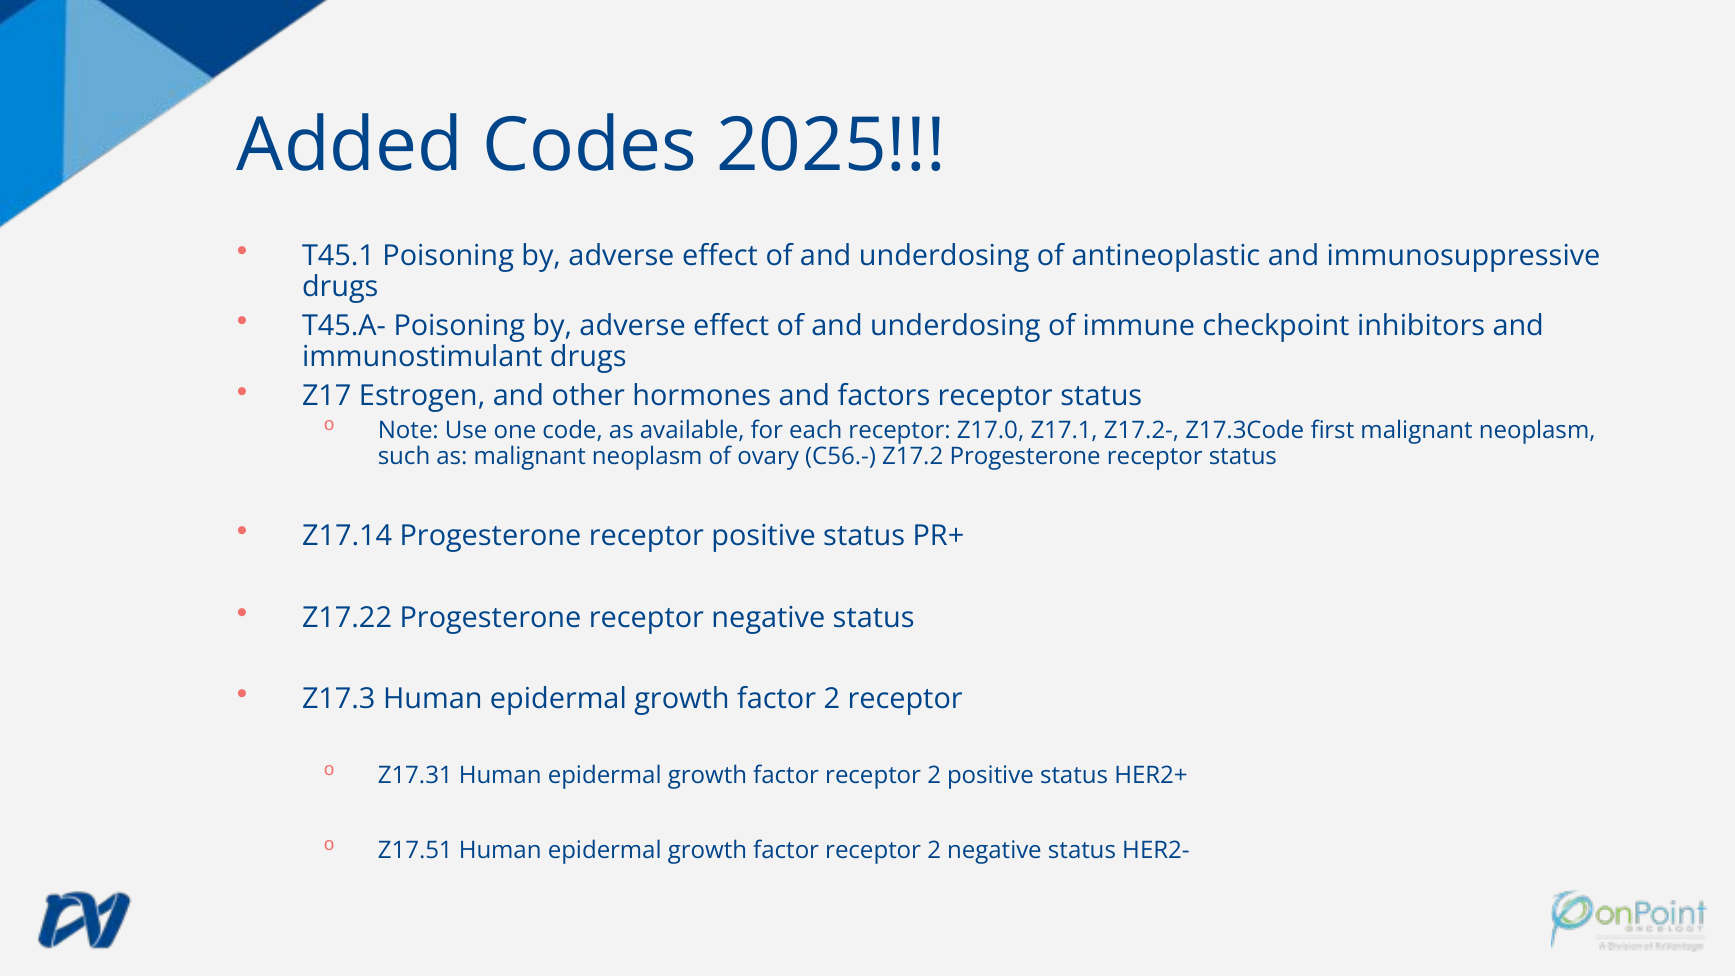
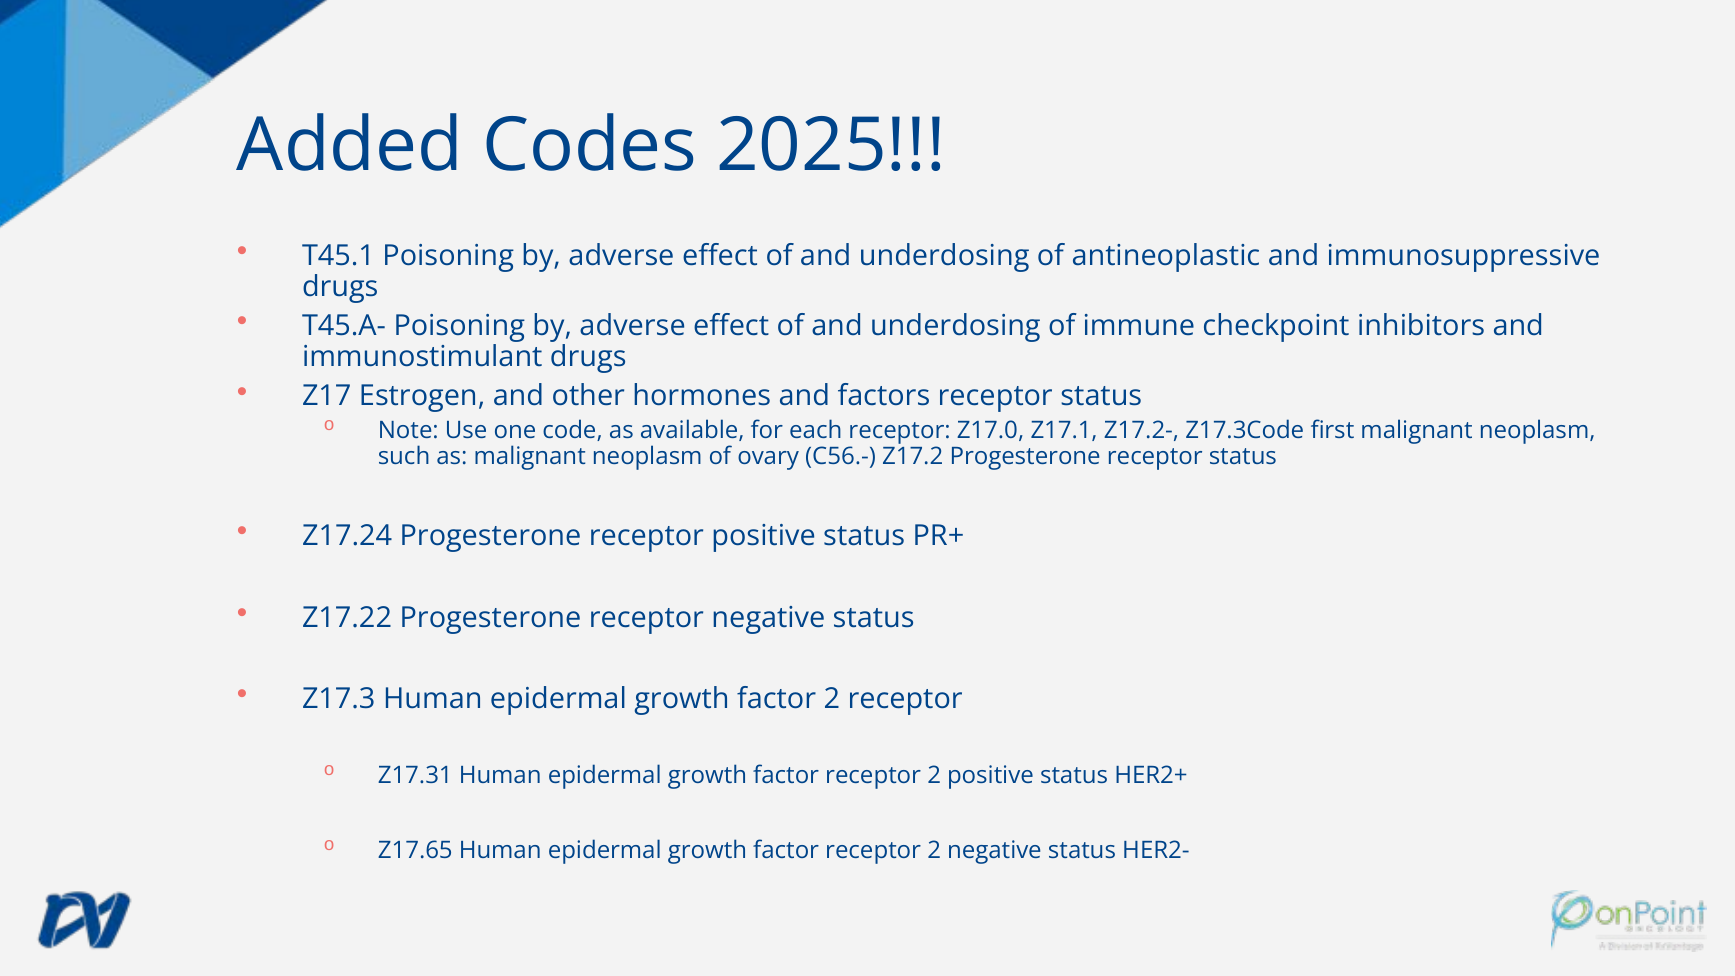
Z17.14: Z17.14 -> Z17.24
Z17.51: Z17.51 -> Z17.65
